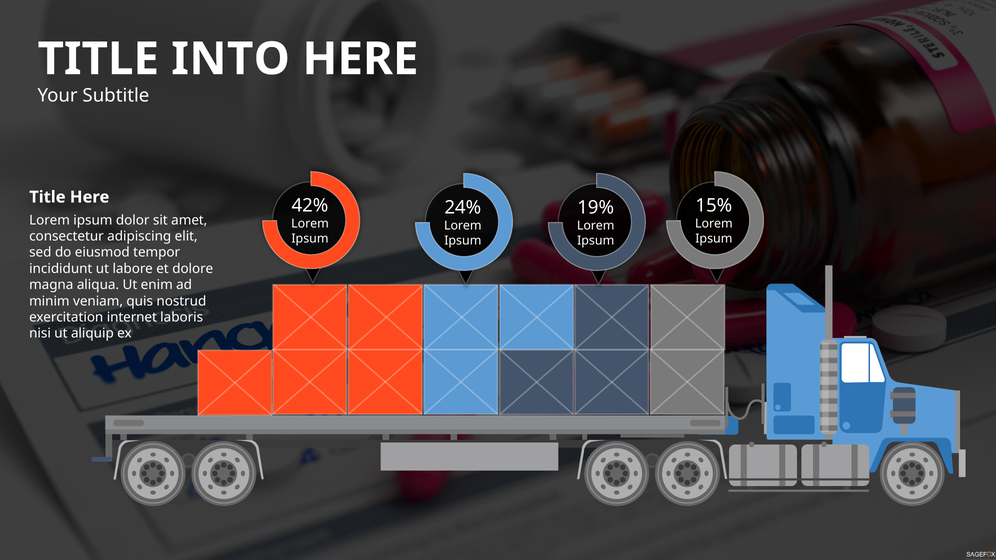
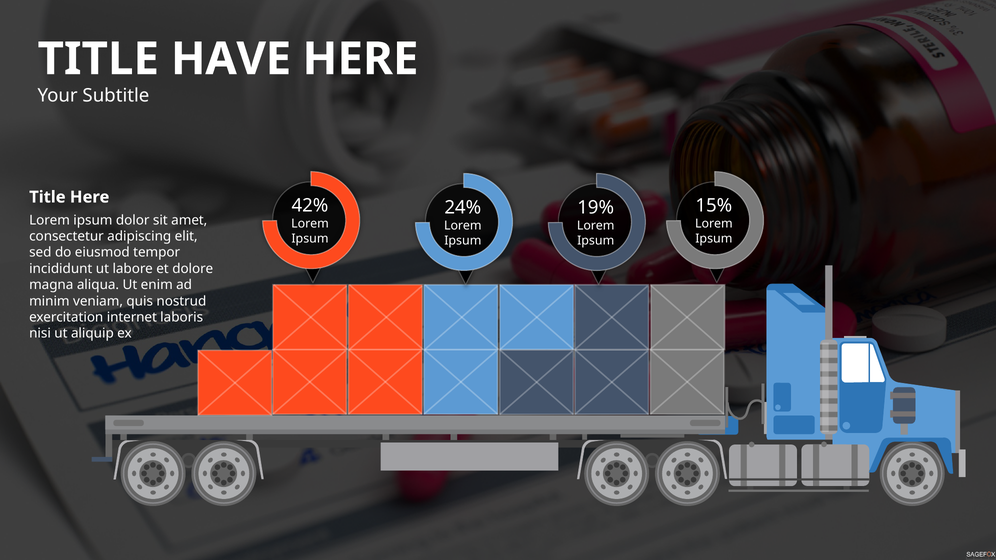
INTO: INTO -> HAVE
